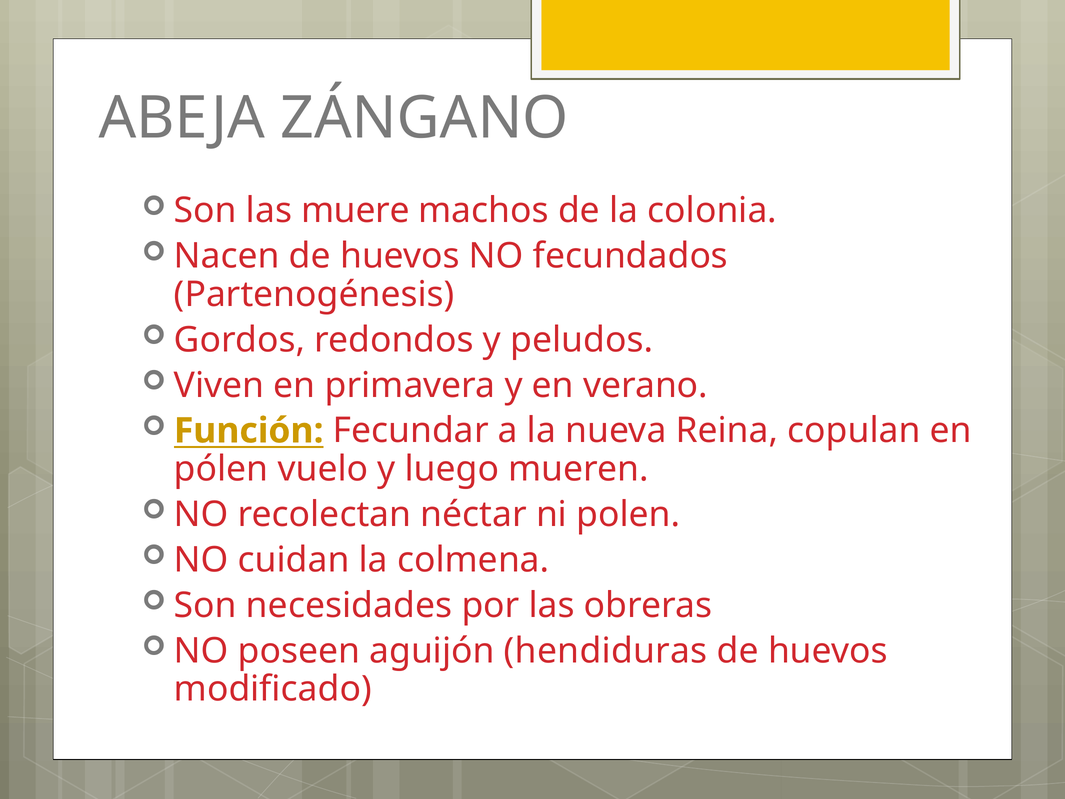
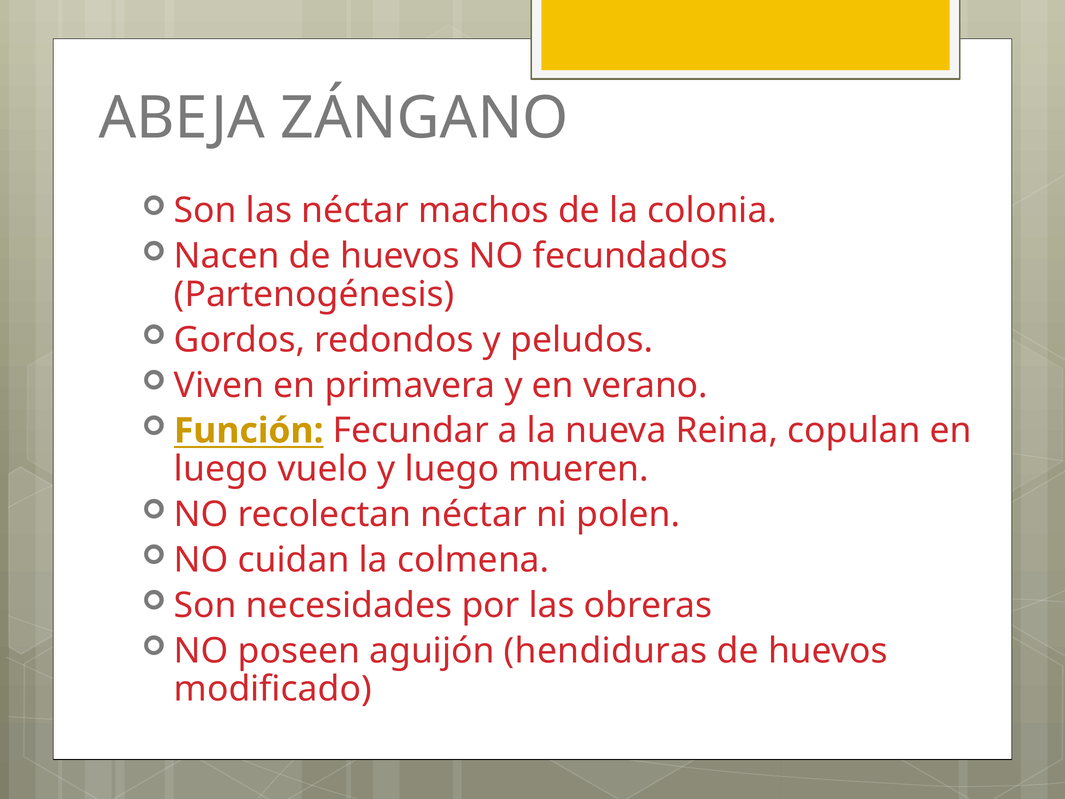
las muere: muere -> néctar
pólen at (221, 469): pólen -> luego
